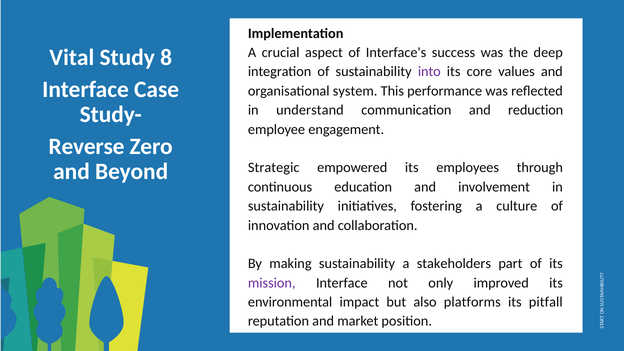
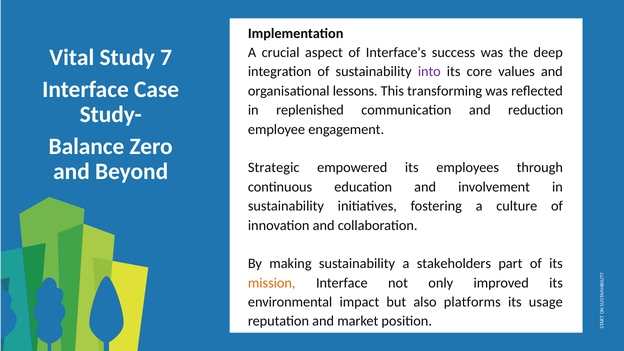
8: 8 -> 7
system: system -> lessons
performance: performance -> transforming
understand: understand -> replenished
Reverse: Reverse -> Balance
mission colour: purple -> orange
pitfall: pitfall -> usage
